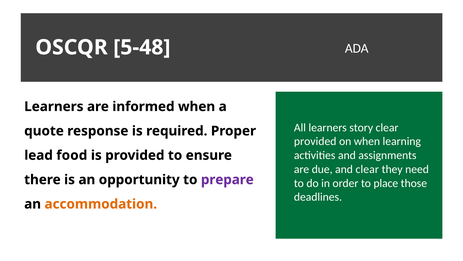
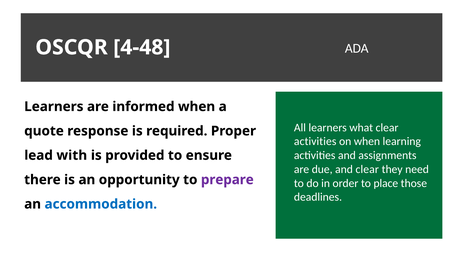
5-48: 5-48 -> 4-48
story: story -> what
provided at (315, 141): provided -> activities
food: food -> with
accommodation colour: orange -> blue
